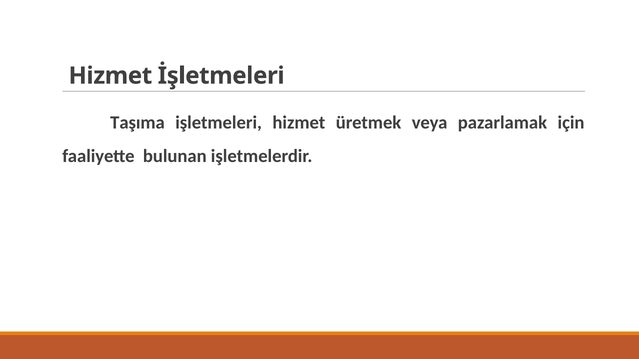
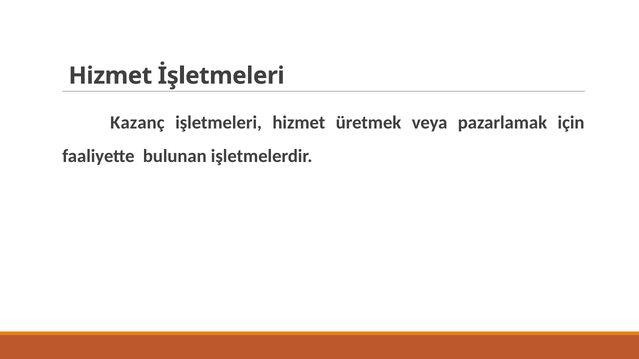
Taşıma: Taşıma -> Kazanç
